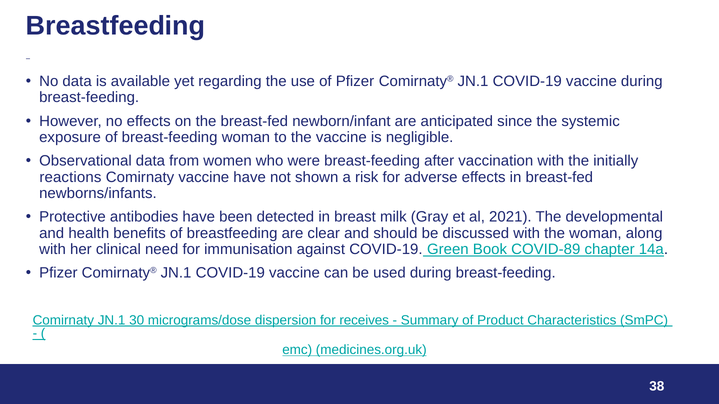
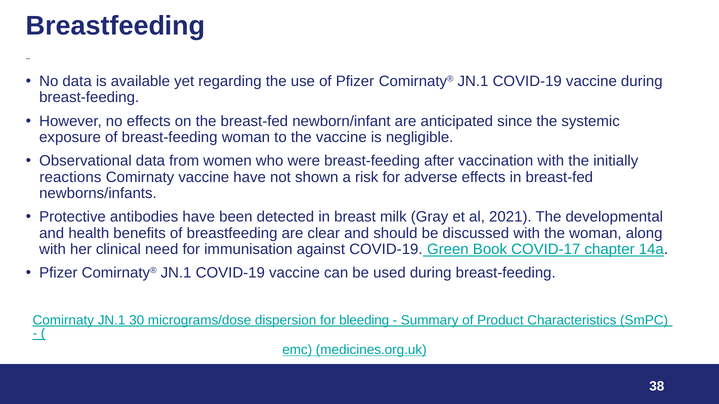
COVID-89: COVID-89 -> COVID-17
receives: receives -> bleeding
